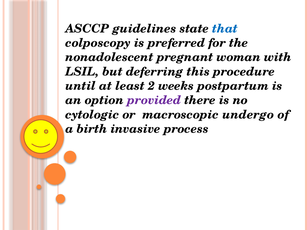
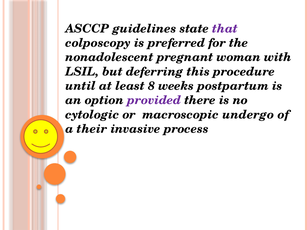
that colour: blue -> purple
2: 2 -> 8
birth: birth -> their
